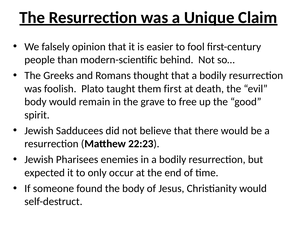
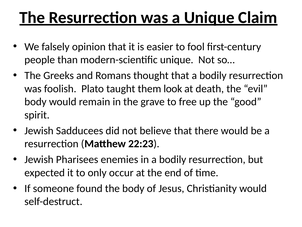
modern-scientific behind: behind -> unique
first: first -> look
